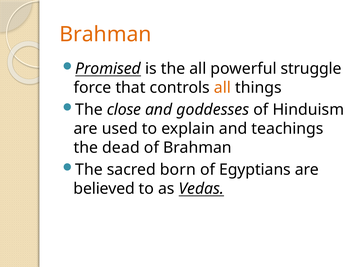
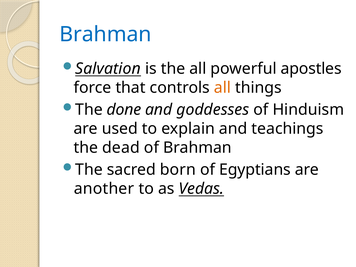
Brahman at (105, 34) colour: orange -> blue
Promised: Promised -> Salvation
struggle: struggle -> apostles
close: close -> done
believed: believed -> another
